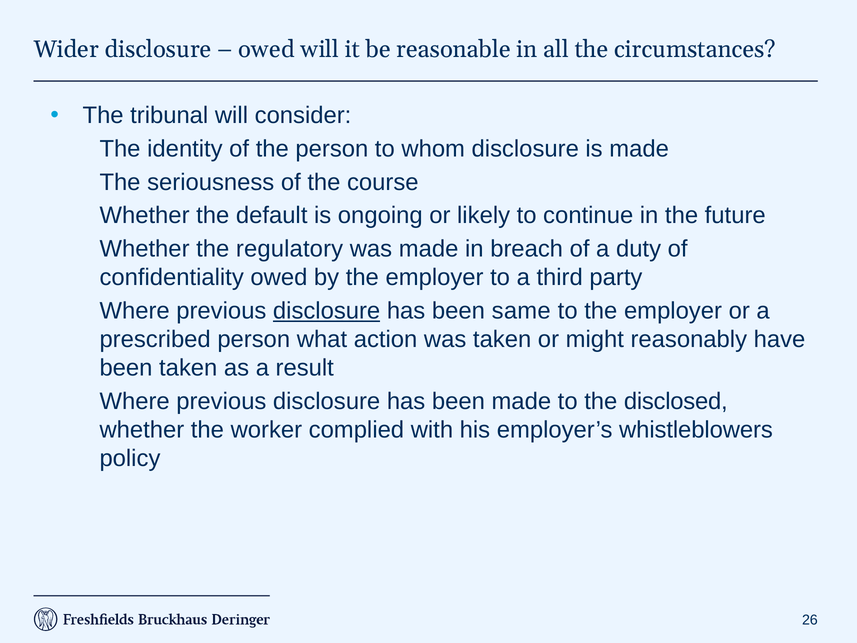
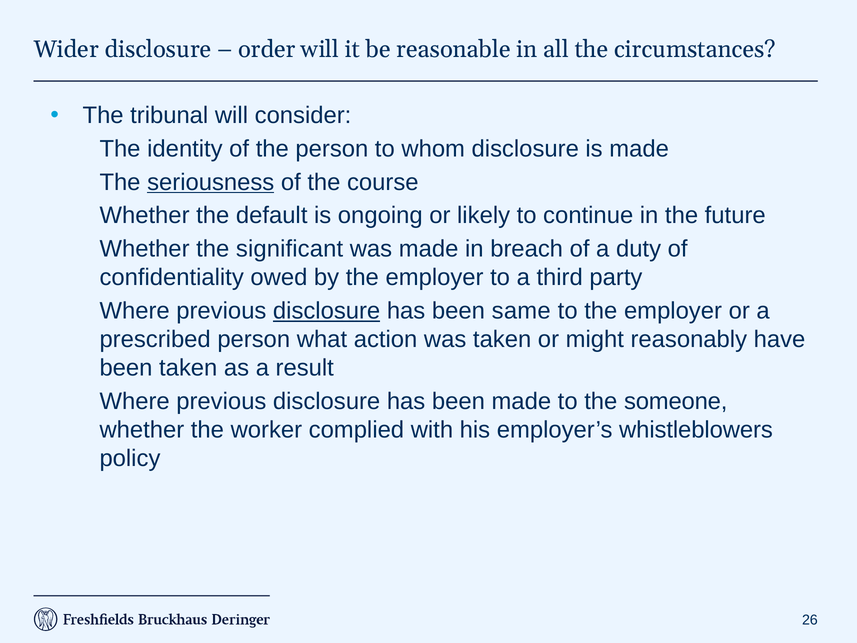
owed at (267, 50): owed -> order
seriousness underline: none -> present
regulatory: regulatory -> significant
disclosed: disclosed -> someone
